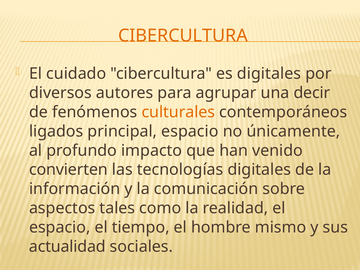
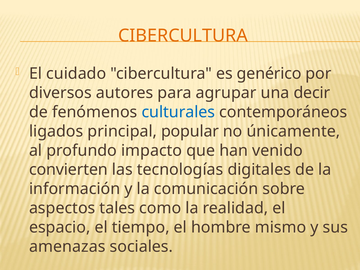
es digitales: digitales -> genérico
culturales colour: orange -> blue
principal espacio: espacio -> popular
actualidad: actualidad -> amenazas
